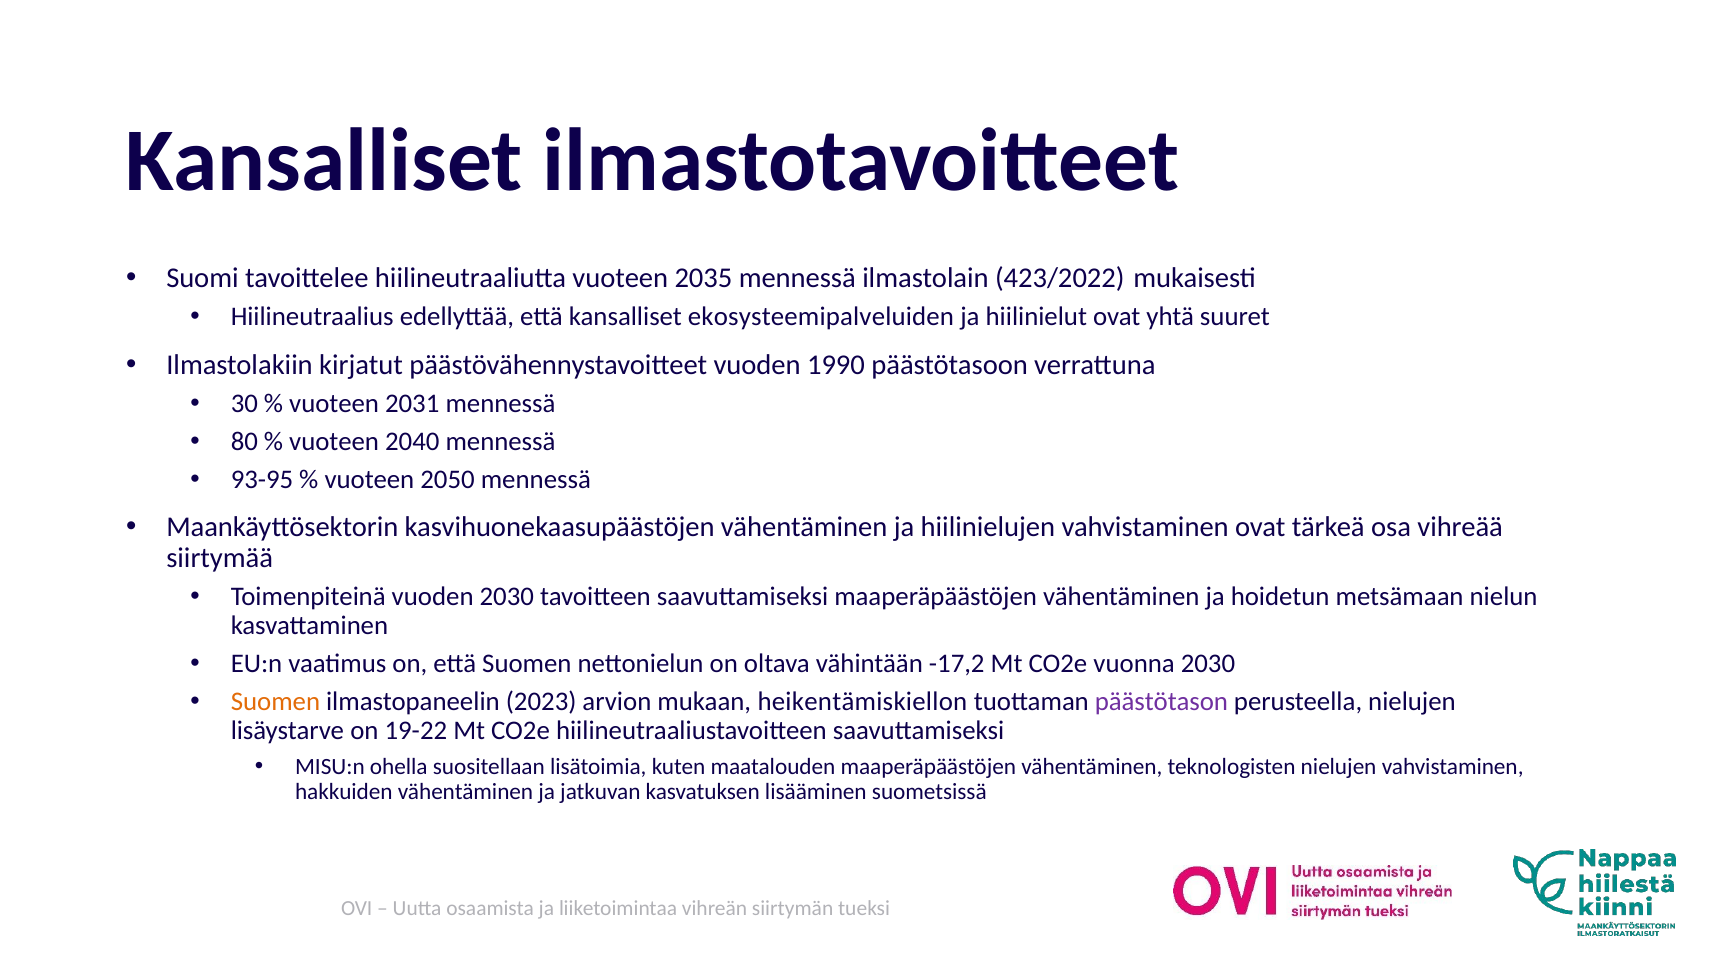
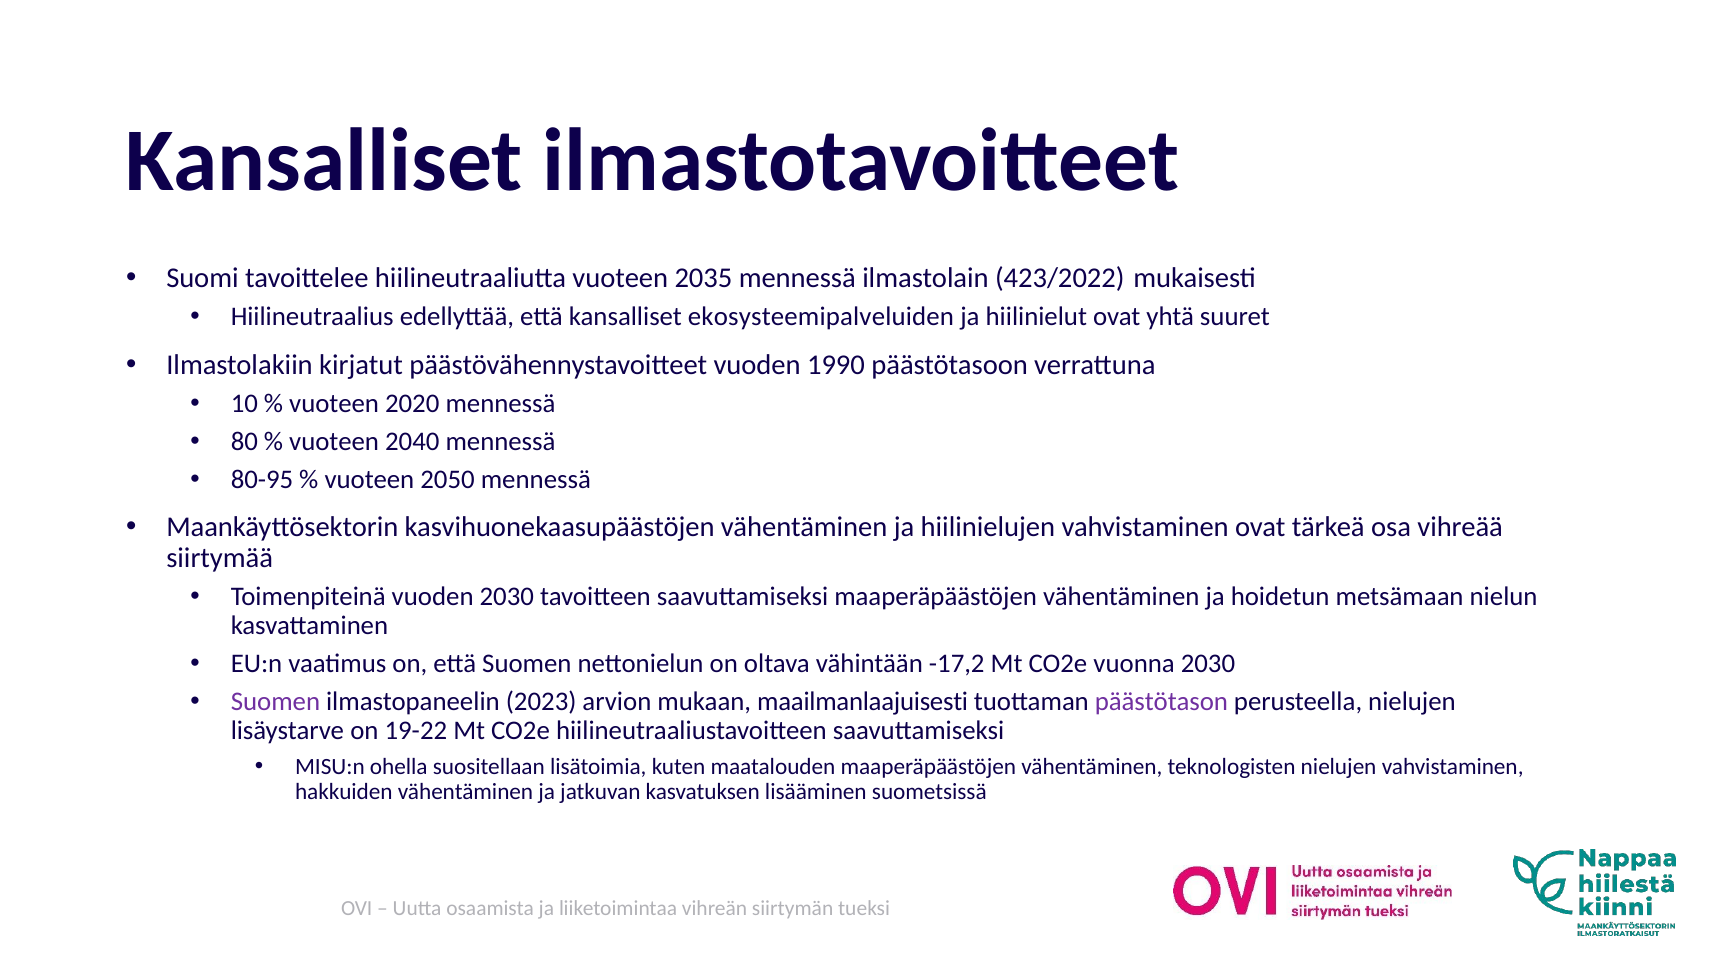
30: 30 -> 10
2031: 2031 -> 2020
93-95: 93-95 -> 80-95
Suomen at (275, 702) colour: orange -> purple
heikentämiskiellon: heikentämiskiellon -> maailmanlaajuisesti
